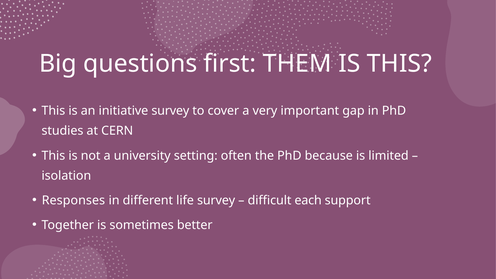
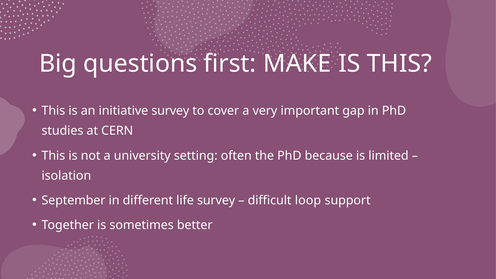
THEM: THEM -> MAKE
Responses: Responses -> September
each: each -> loop
